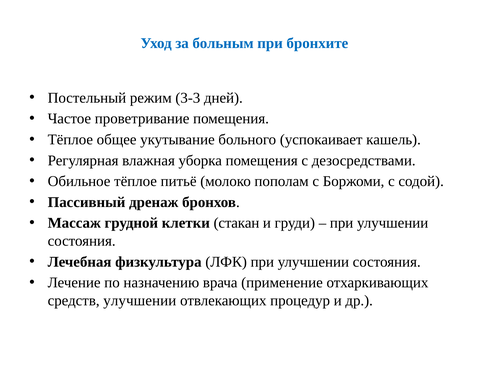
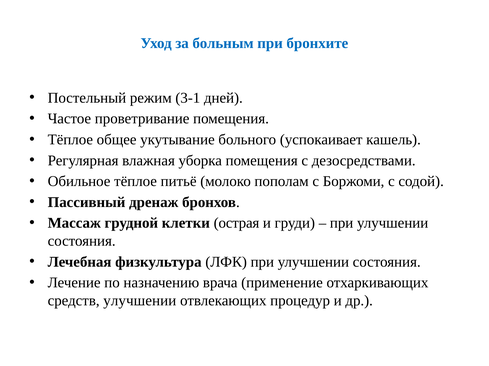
3-3: 3-3 -> 3-1
стакан: стакан -> острая
